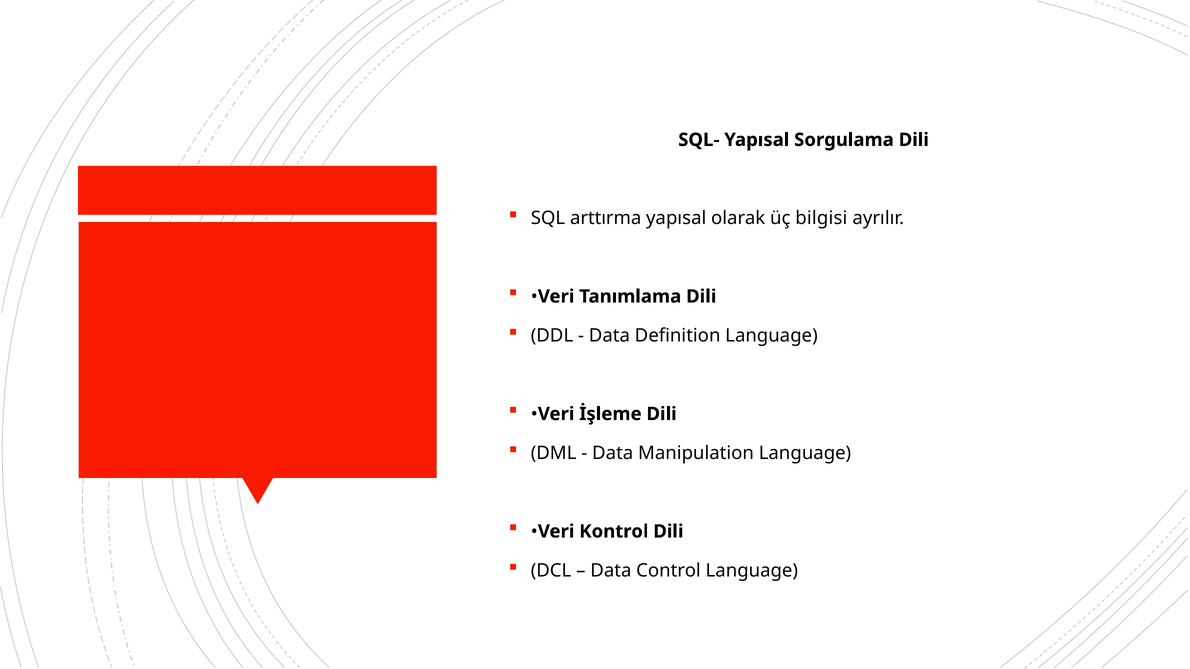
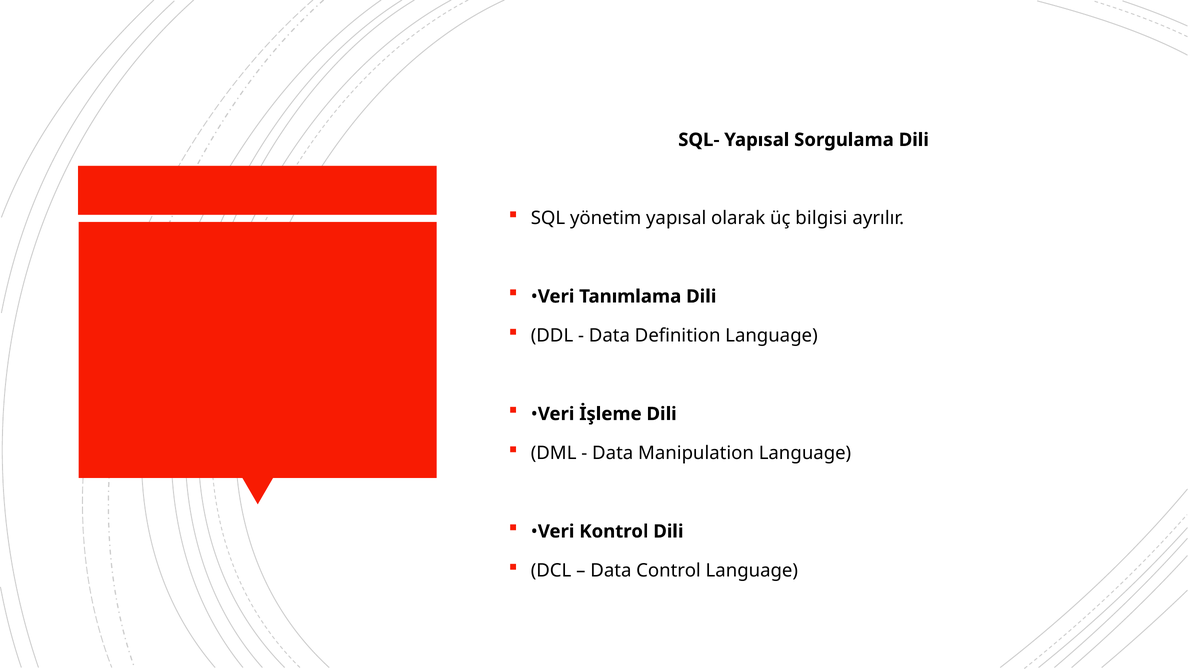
arttırma: arttırma -> yönetim
